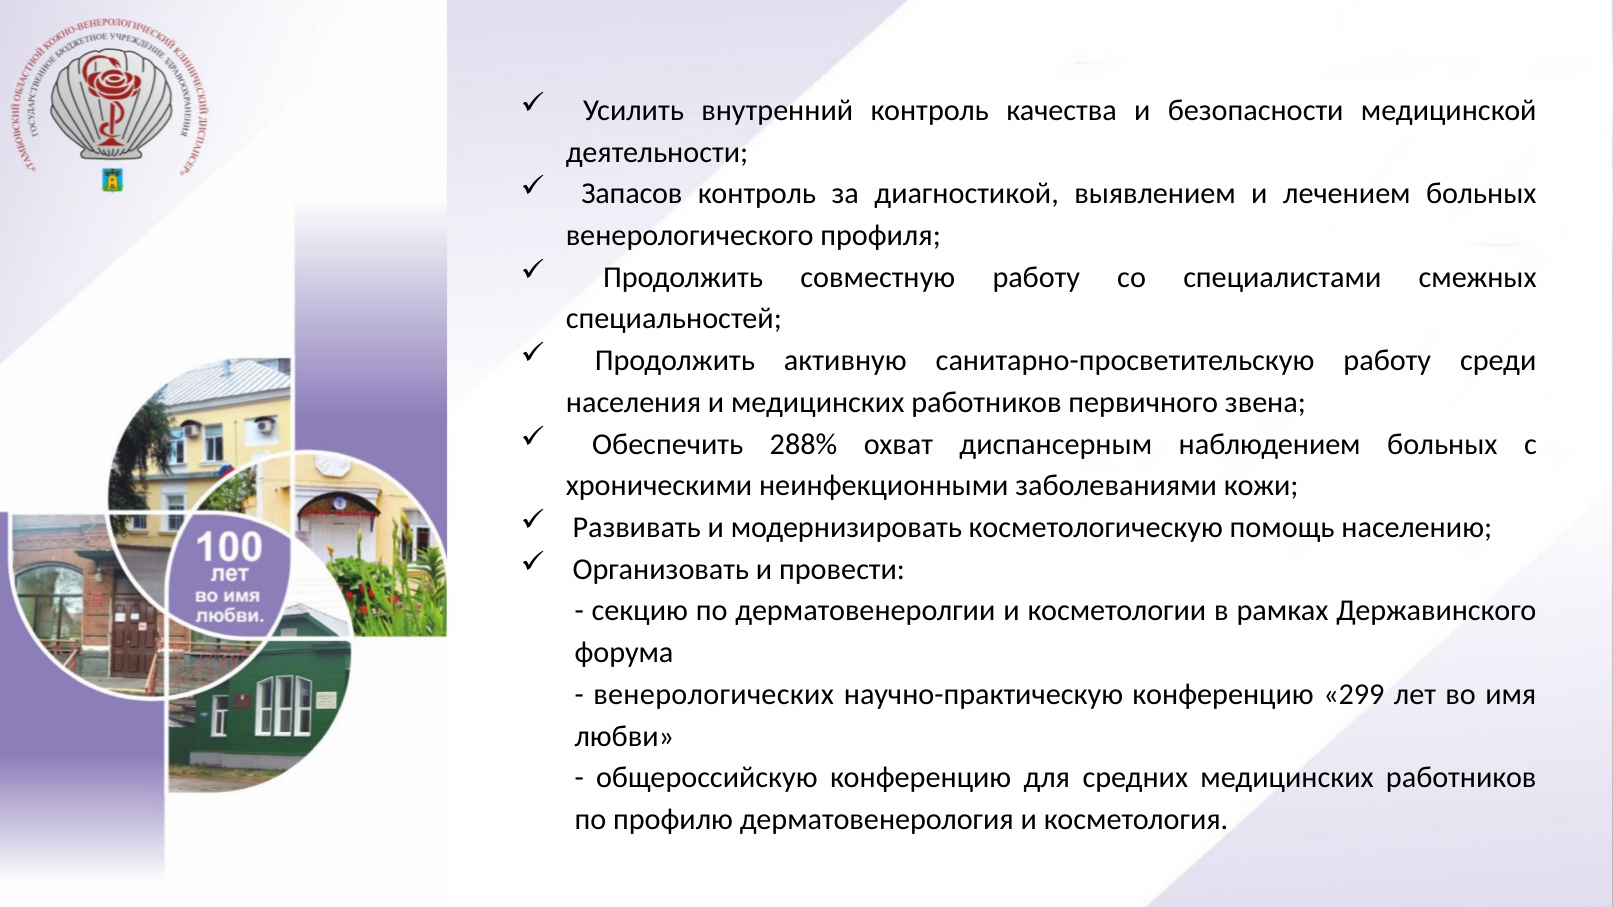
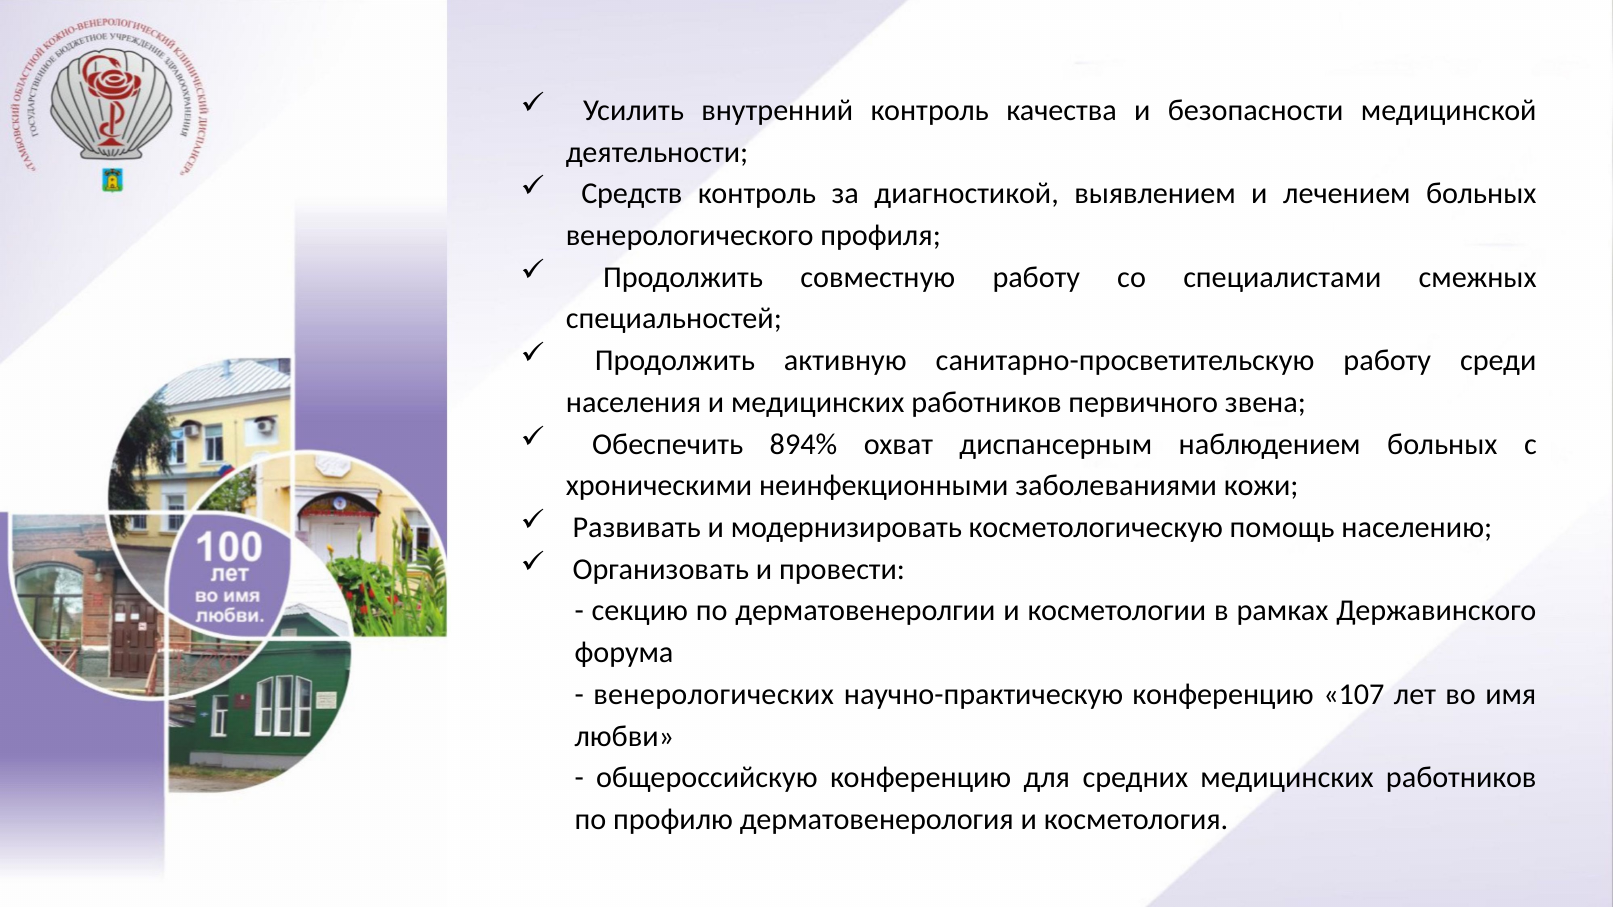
Запасов: Запасов -> Средств
288%: 288% -> 894%
299: 299 -> 107
